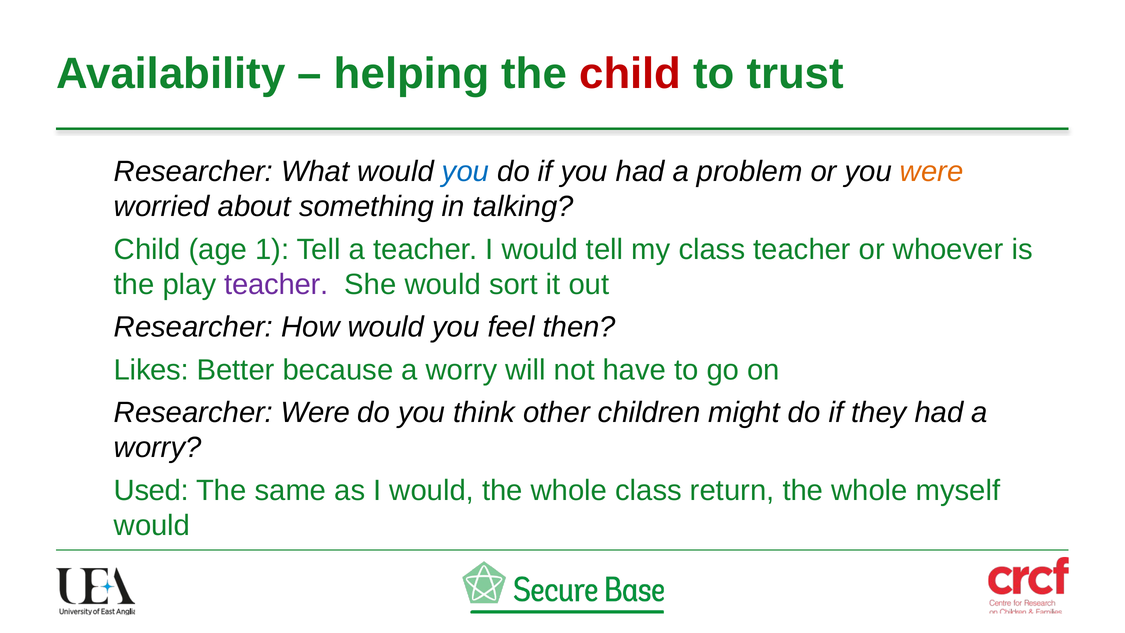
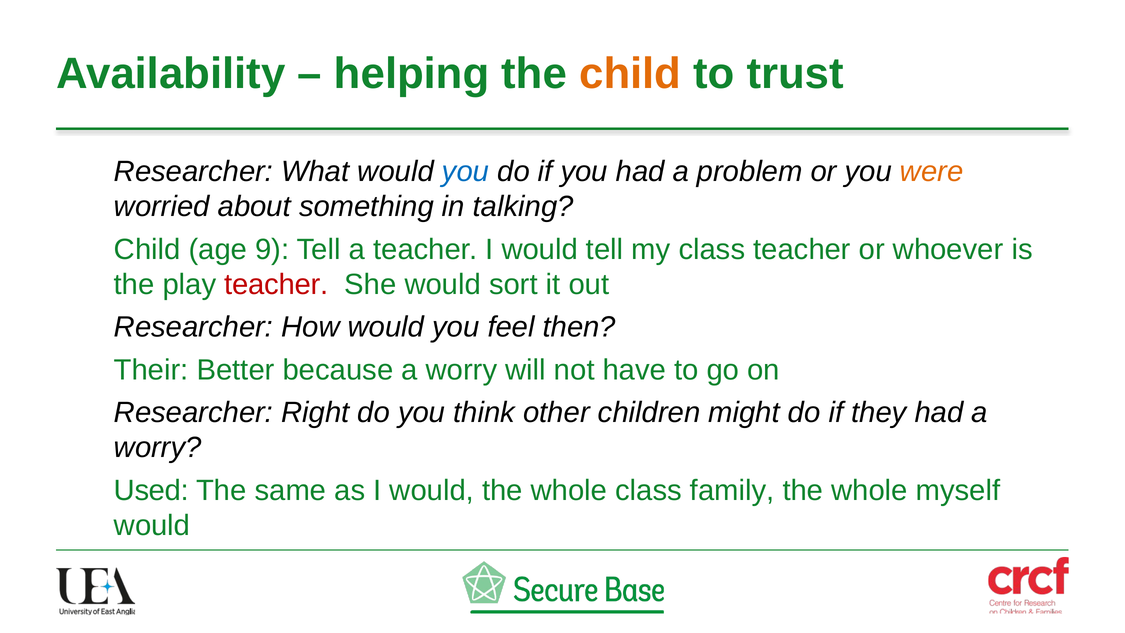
child at (630, 74) colour: red -> orange
1: 1 -> 9
teacher at (276, 284) colour: purple -> red
Likes: Likes -> Their
Researcher Were: Were -> Right
return: return -> family
